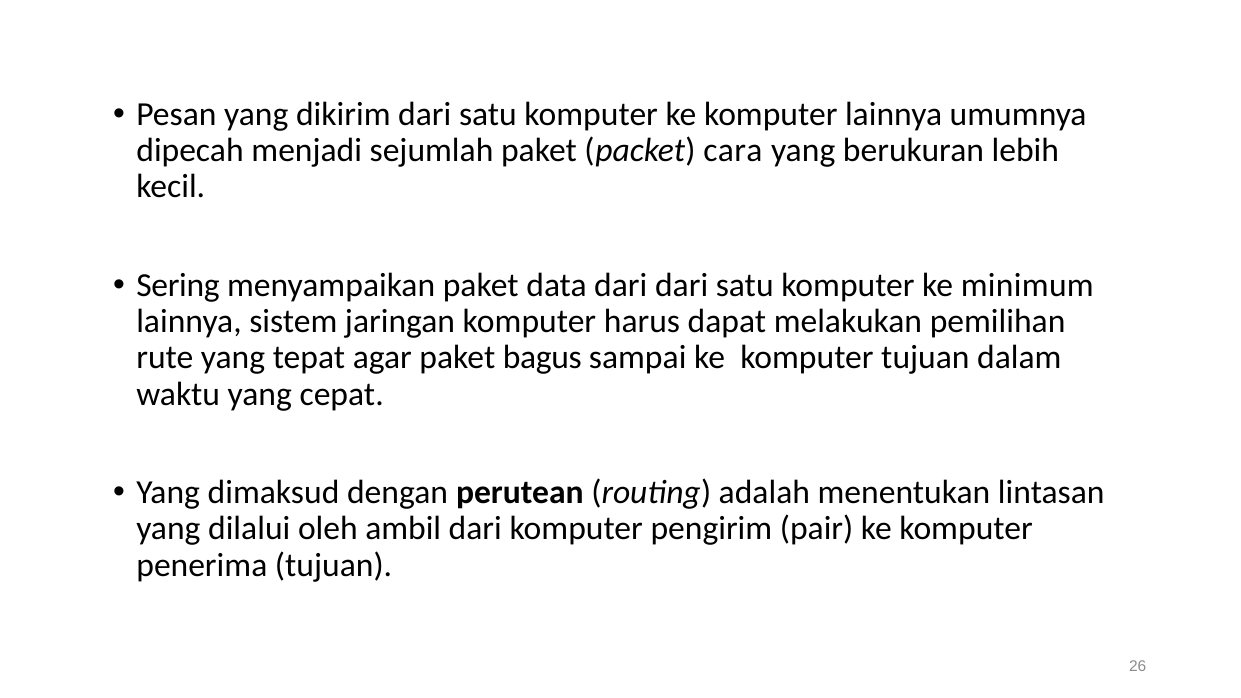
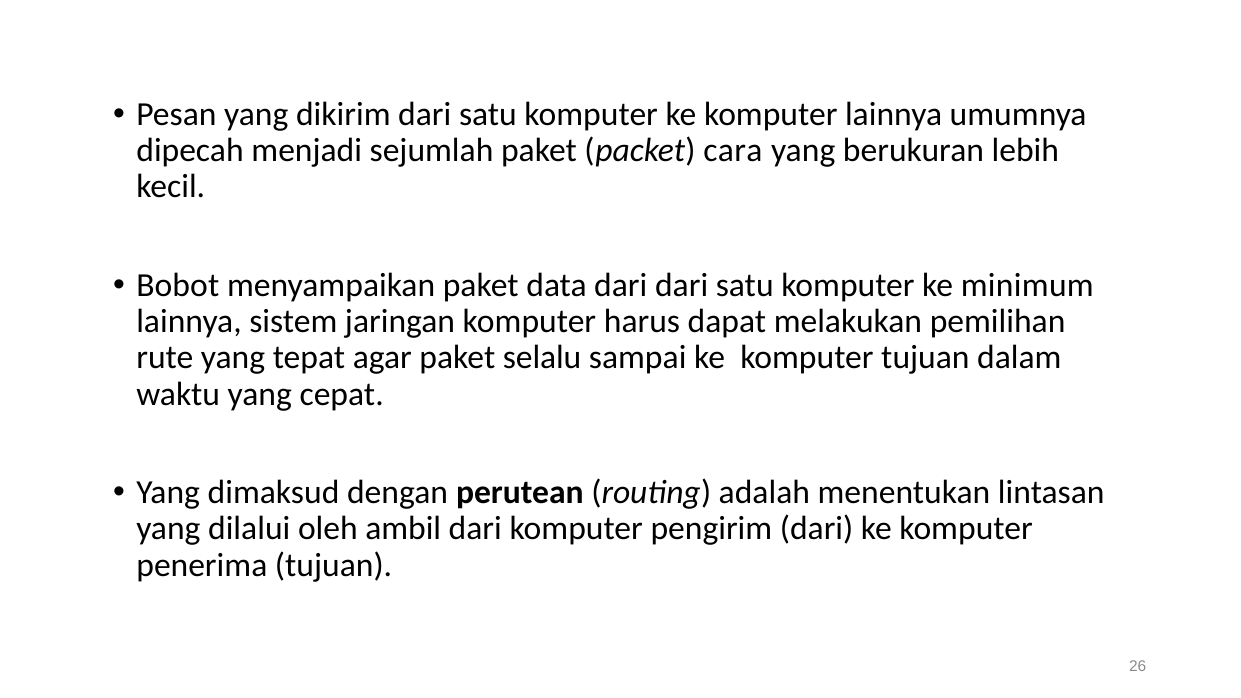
Sering: Sering -> Bobot
bagus: bagus -> selalu
pengirim pair: pair -> dari
